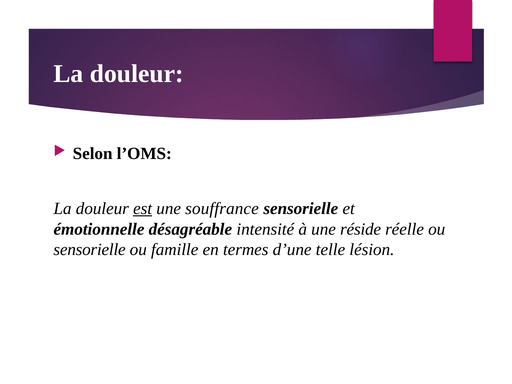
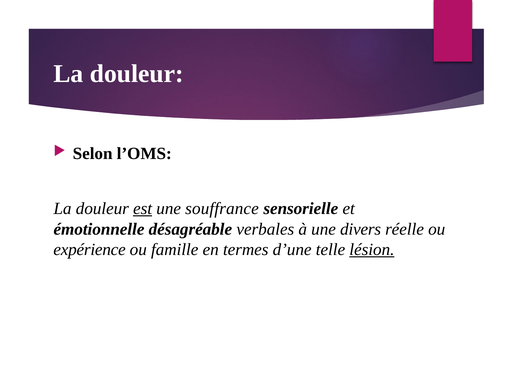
intensité: intensité -> verbales
réside: réside -> divers
sensorielle at (90, 250): sensorielle -> expérience
lésion underline: none -> present
